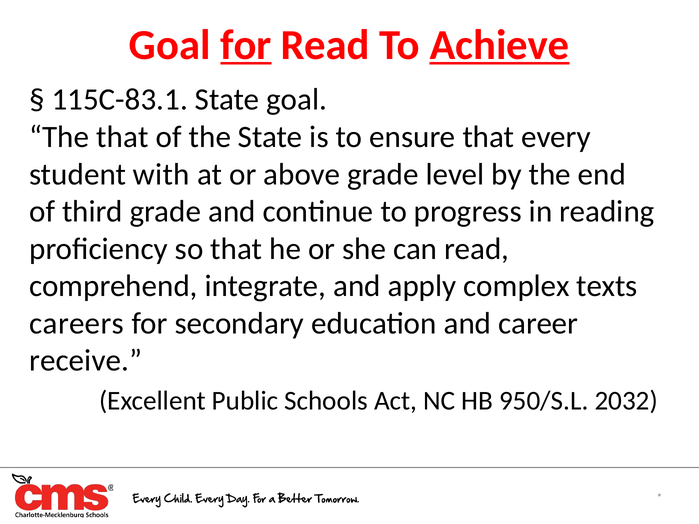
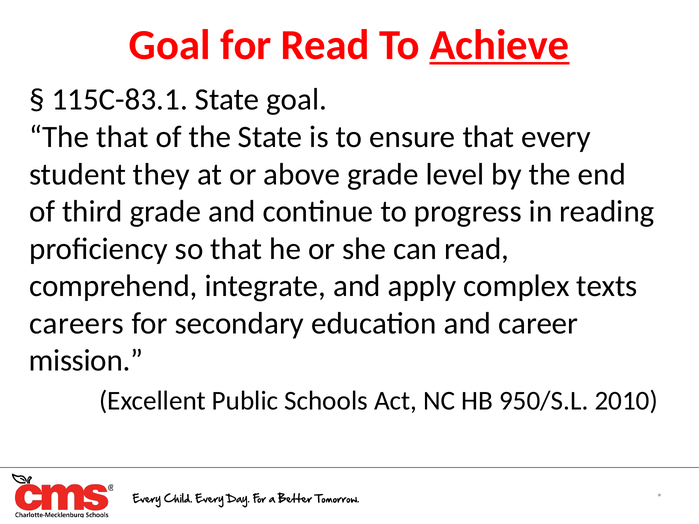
for at (246, 45) underline: present -> none
with: with -> they
receive: receive -> mission
2032: 2032 -> 2010
